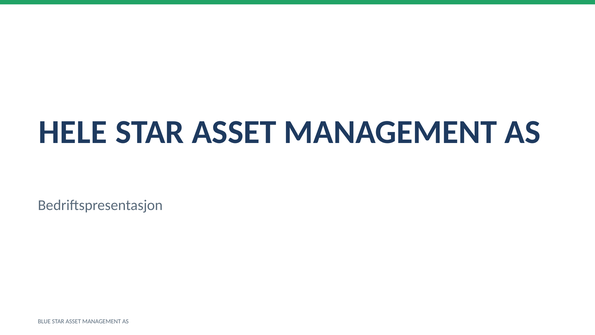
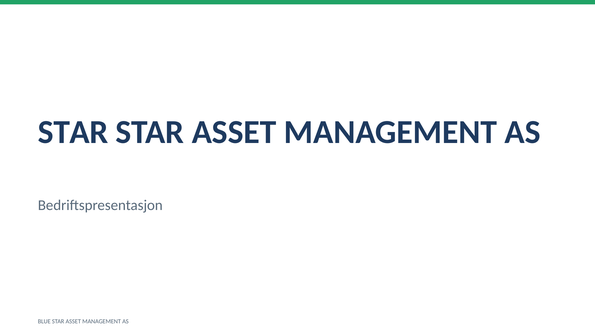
HELE at (73, 132): HELE -> STAR
